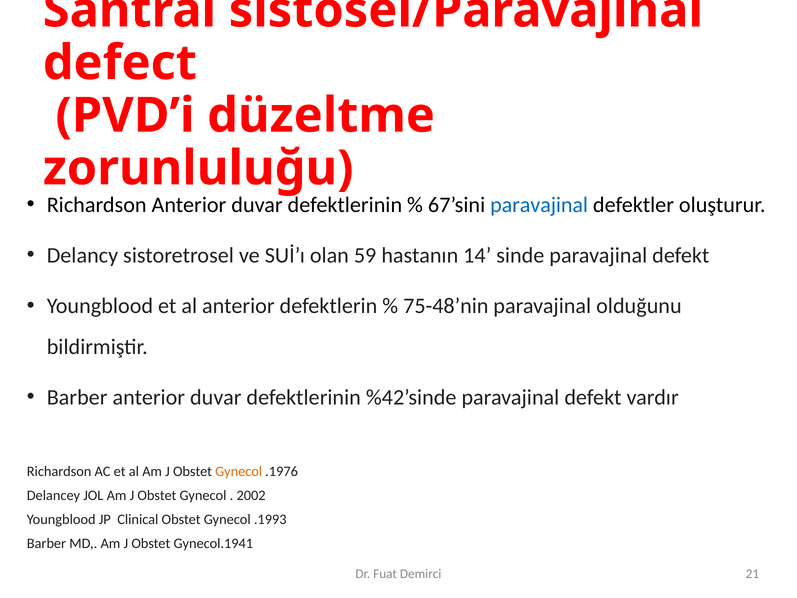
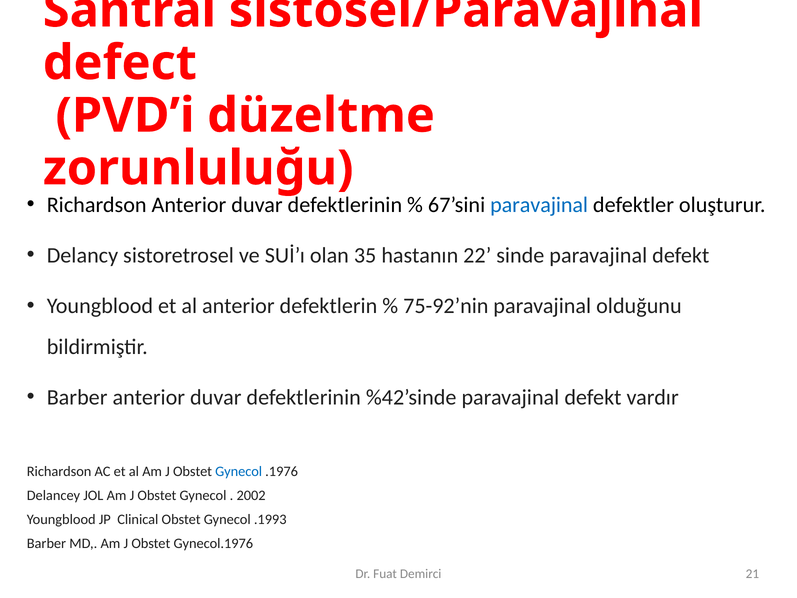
59: 59 -> 35
14: 14 -> 22
75-48’nin: 75-48’nin -> 75-92’nin
Gynecol at (239, 472) colour: orange -> blue
Gynecol.1941: Gynecol.1941 -> Gynecol.1976
